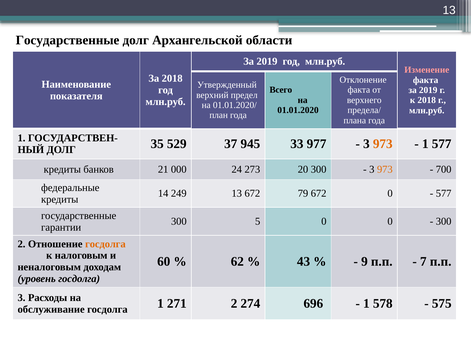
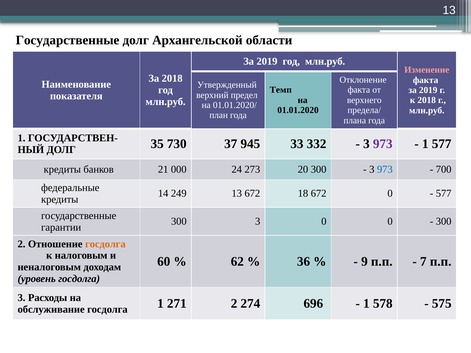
Всего: Всего -> Темп
529: 529 -> 730
977: 977 -> 332
973 at (383, 144) colour: orange -> purple
973 at (385, 169) colour: orange -> blue
79: 79 -> 18
300 5: 5 -> 3
43: 43 -> 36
